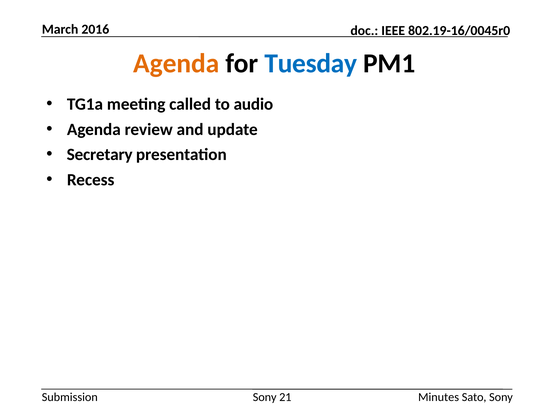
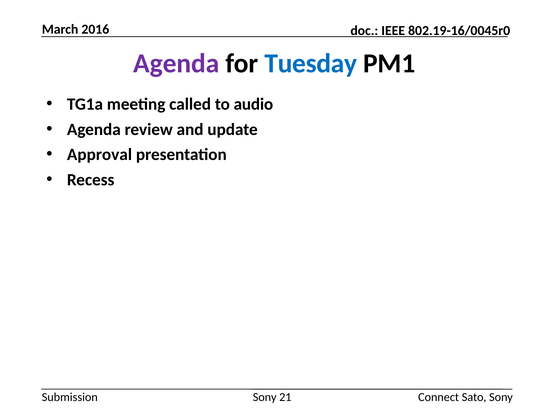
Agenda at (176, 63) colour: orange -> purple
Secretary: Secretary -> Approval
Minutes: Minutes -> Connect
